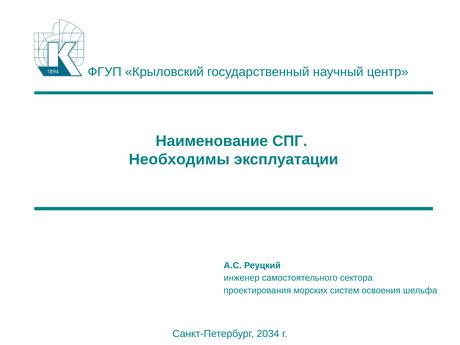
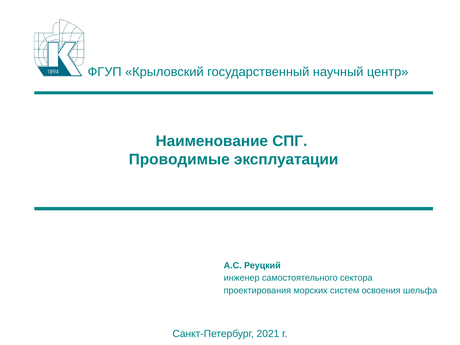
Необходимы: Необходимы -> Проводимые
2034: 2034 -> 2021
